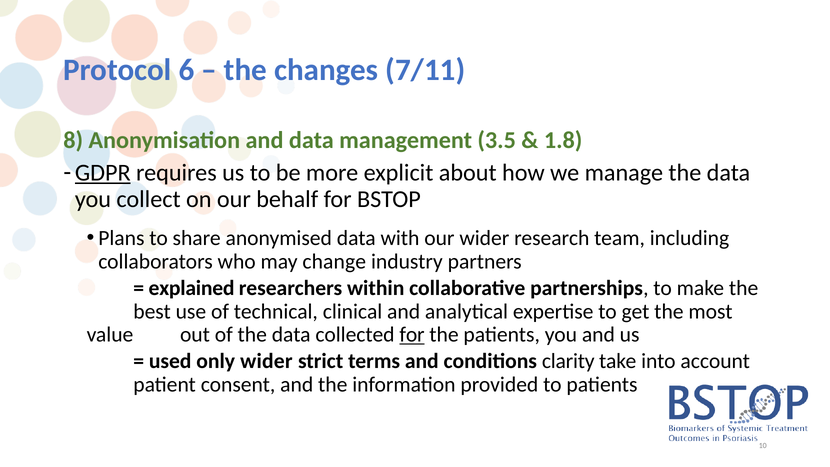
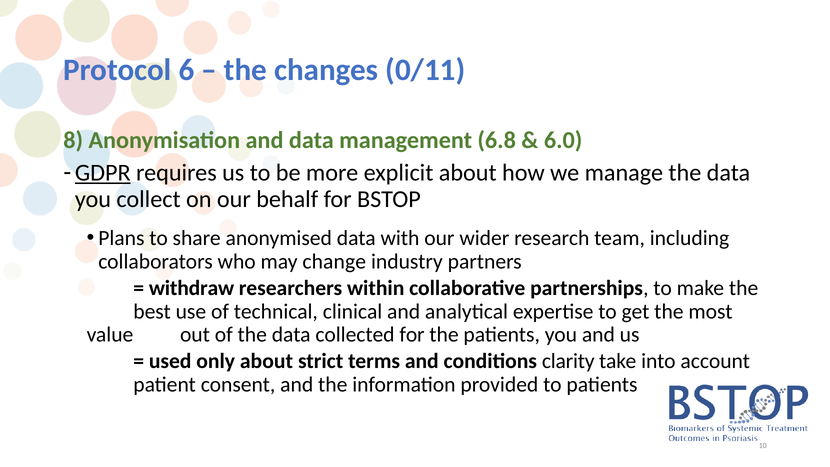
7/11: 7/11 -> 0/11
3.5: 3.5 -> 6.8
1.8: 1.8 -> 6.0
explained: explained -> withdraw
for at (412, 335) underline: present -> none
only wider: wider -> about
